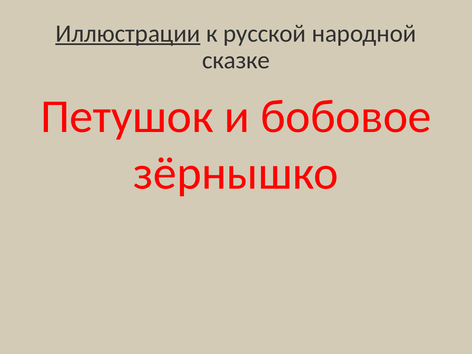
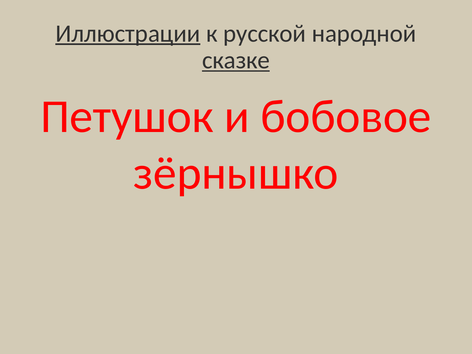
сказке underline: none -> present
